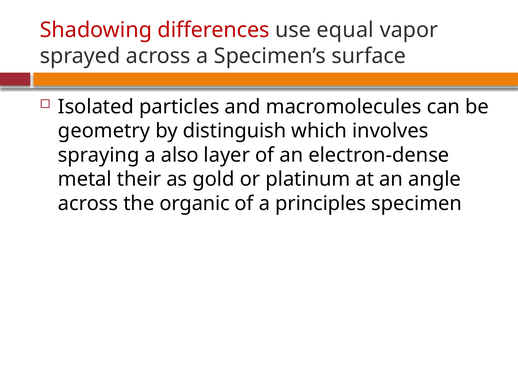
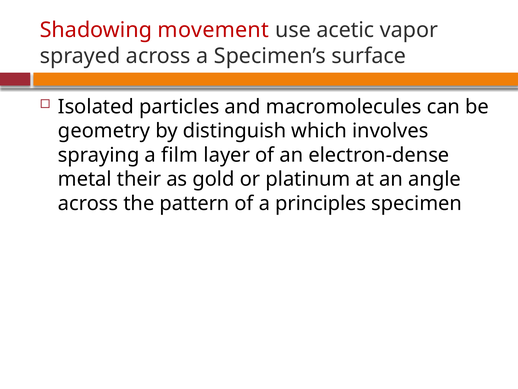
differences: differences -> movement
equal: equal -> acetic
also: also -> film
organic: organic -> pattern
